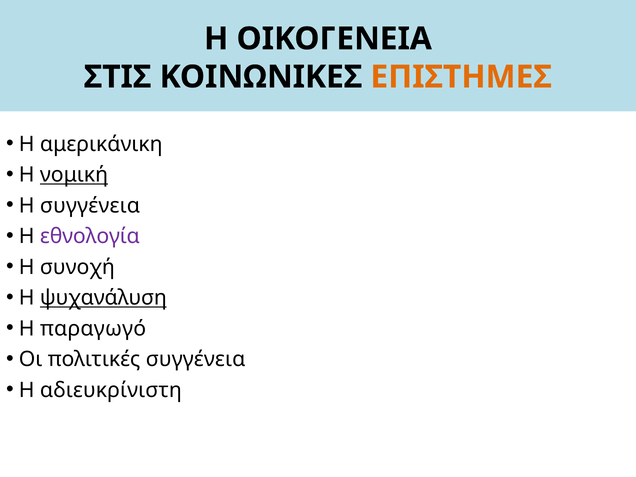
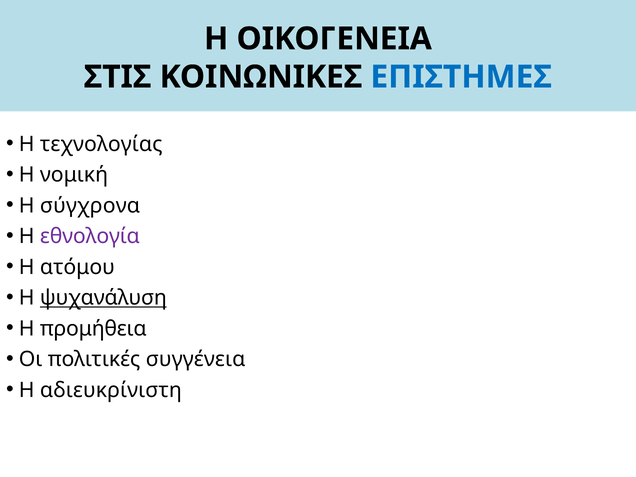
ΕΠΙΣΤΗΜΕΣ colour: orange -> blue
αμερικάνικη: αμερικάνικη -> τεχνολογίας
νομική underline: present -> none
Η συγγένεια: συγγένεια -> σύγχρονα
συνοχή: συνοχή -> ατόμου
παραγωγό: παραγωγό -> προμήθεια
